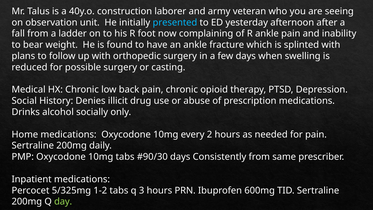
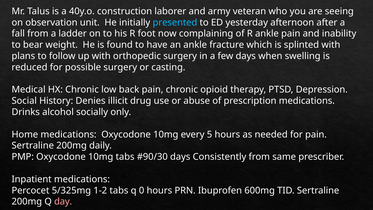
2: 2 -> 5
3: 3 -> 0
day colour: light green -> pink
